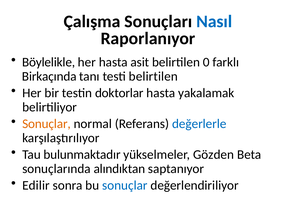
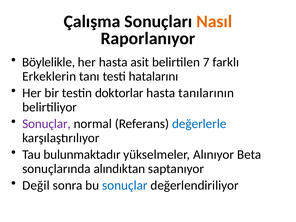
Nasıl colour: blue -> orange
0: 0 -> 7
Birkaçında: Birkaçında -> Erkeklerin
testi belirtilen: belirtilen -> hatalarını
yakalamak: yakalamak -> tanılarının
Sonuçlar at (46, 124) colour: orange -> purple
Gözden: Gözden -> Alınıyor
Edilir: Edilir -> Değil
